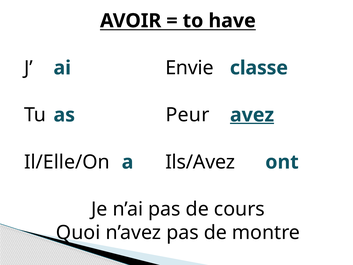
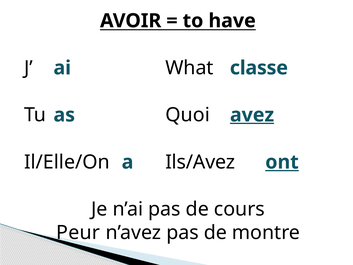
Envie: Envie -> What
Peur: Peur -> Quoi
ont underline: none -> present
Quoi: Quoi -> Peur
